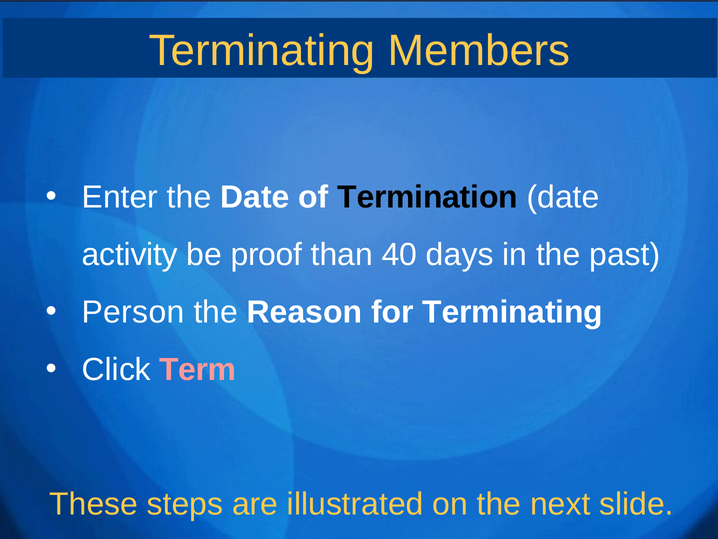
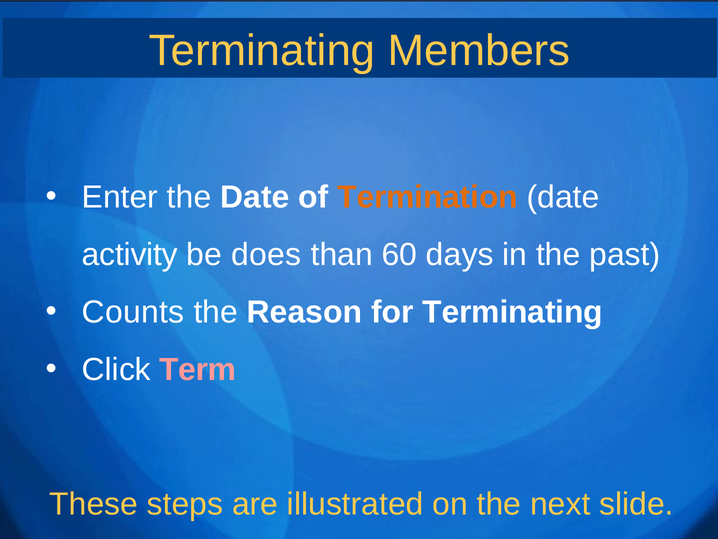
Termination colour: black -> orange
proof: proof -> does
40: 40 -> 60
Person: Person -> Counts
